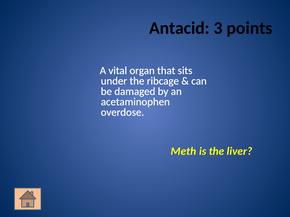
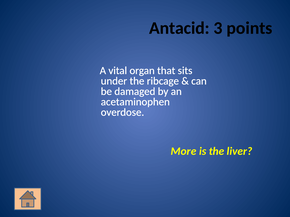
Meth: Meth -> More
